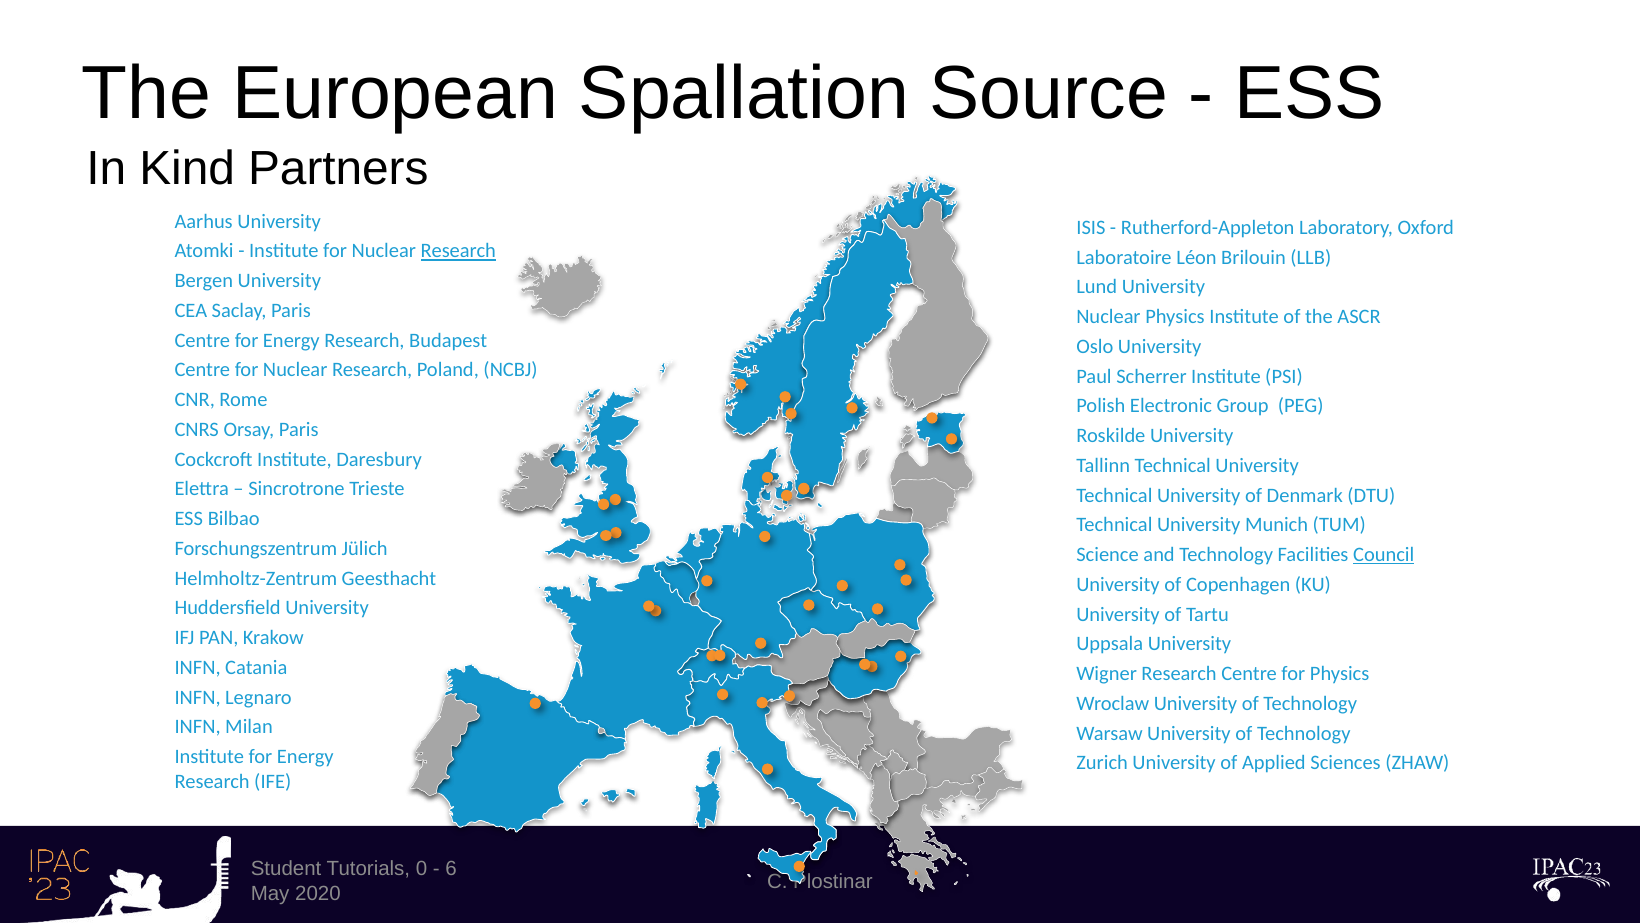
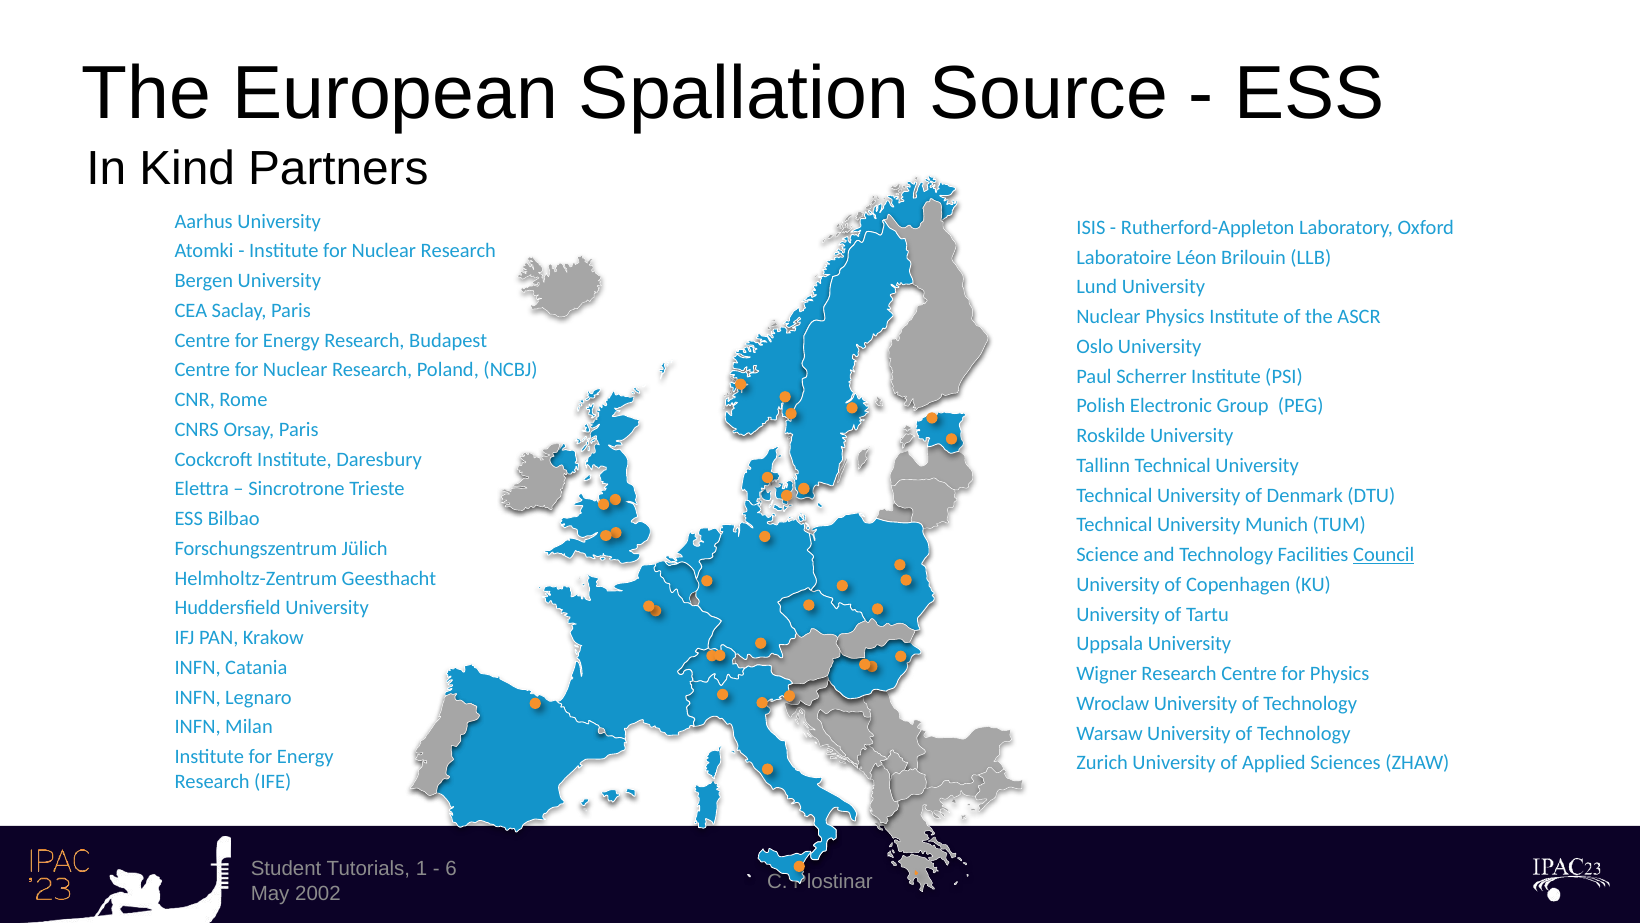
Research at (458, 251) underline: present -> none
0: 0 -> 1
2020: 2020 -> 2002
